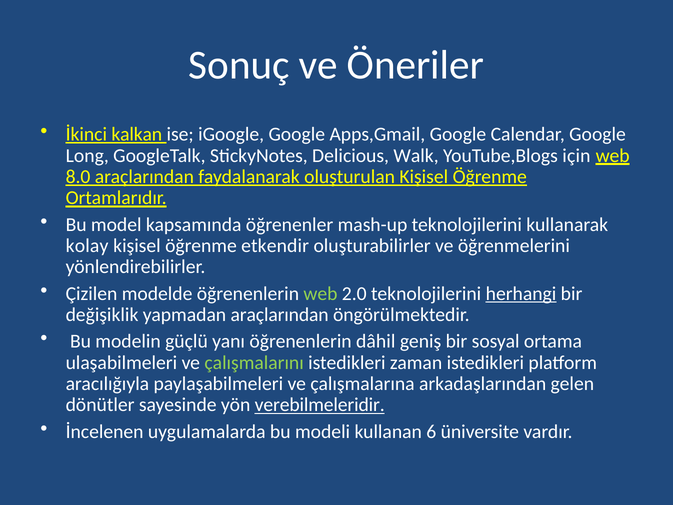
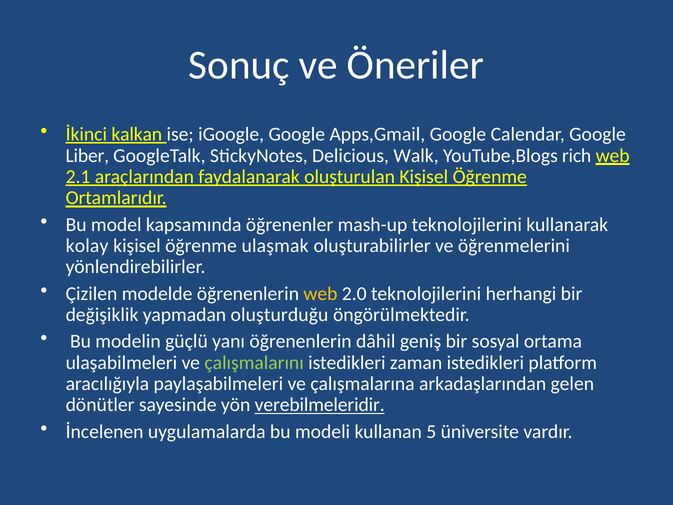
Long: Long -> Liber
için: için -> rich
8.0: 8.0 -> 2.1
etkendir: etkendir -> ulaşmak
web at (320, 293) colour: light green -> yellow
herhangi underline: present -> none
yapmadan araçlarından: araçlarından -> oluşturduğu
6: 6 -> 5
